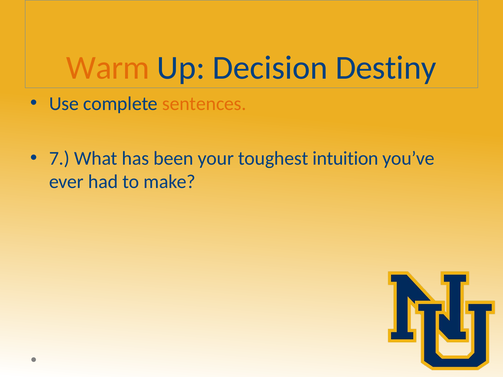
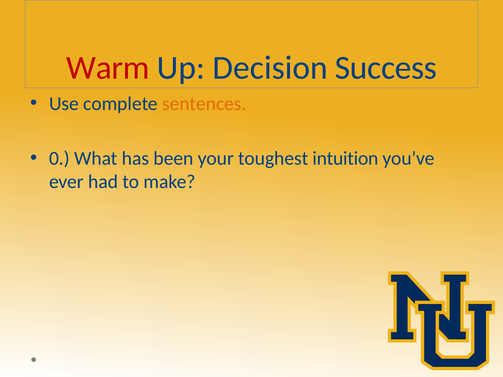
Warm colour: orange -> red
Destiny: Destiny -> Success
7: 7 -> 0
